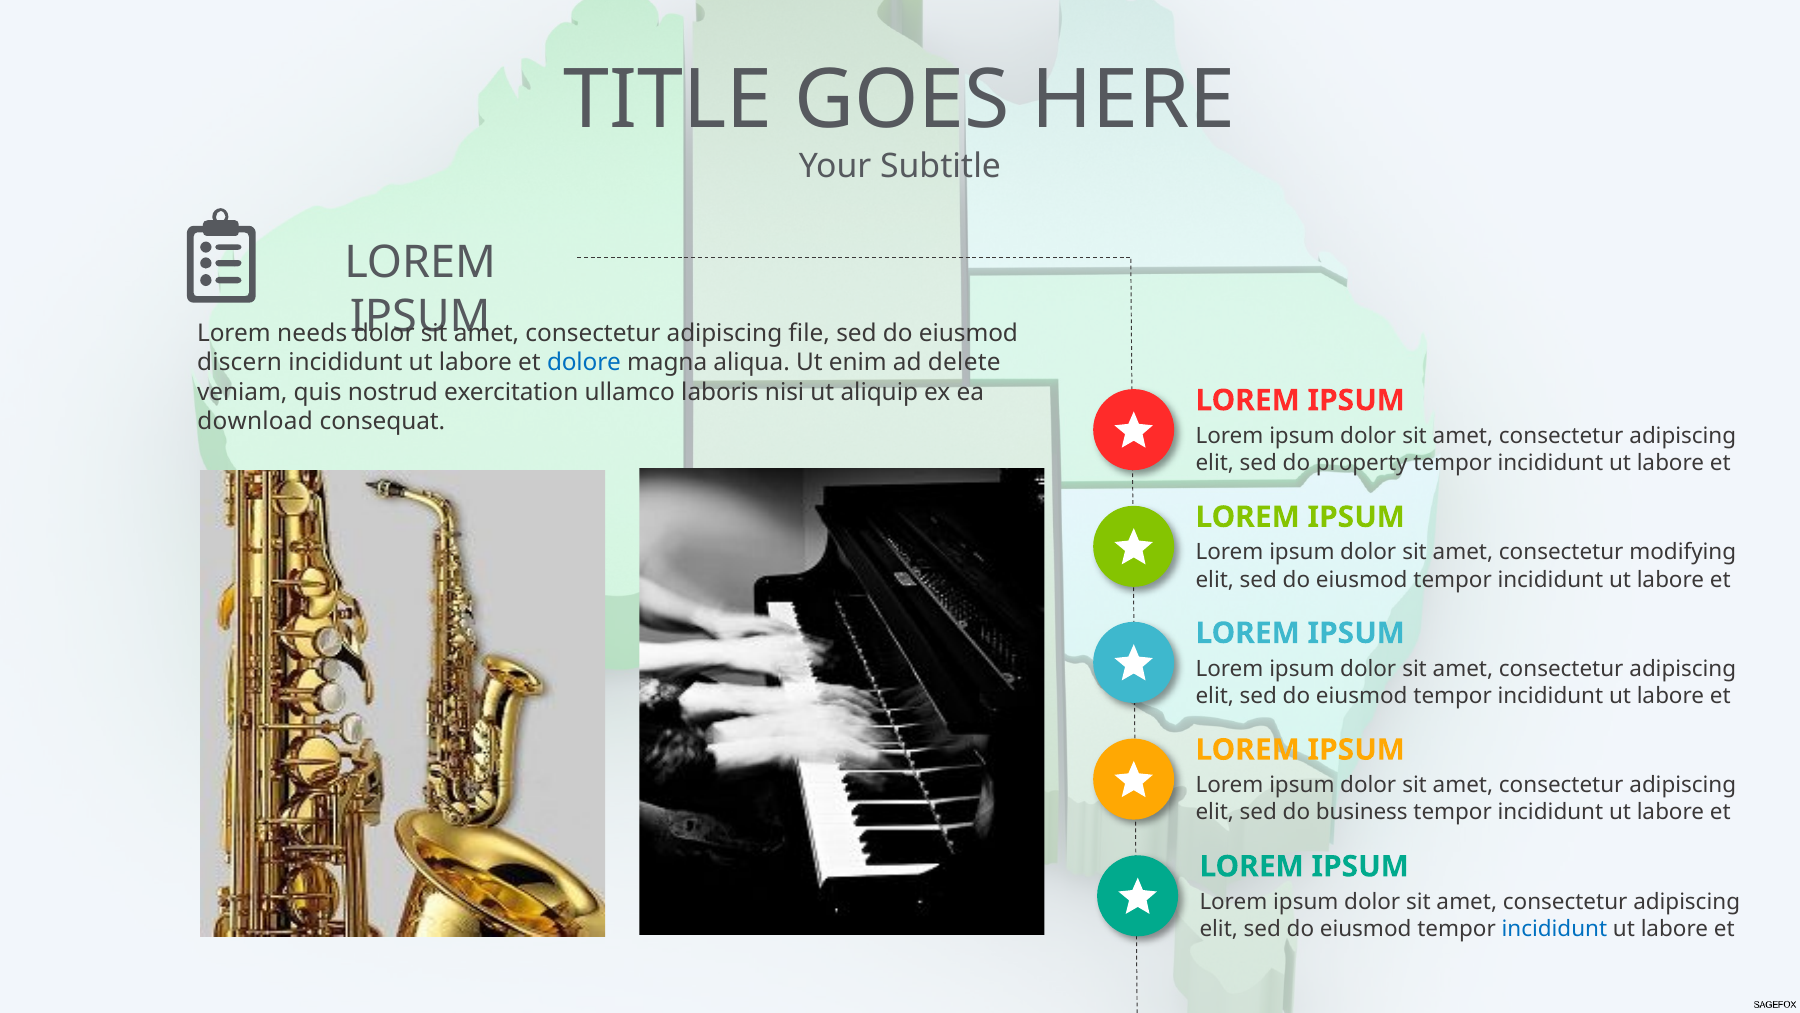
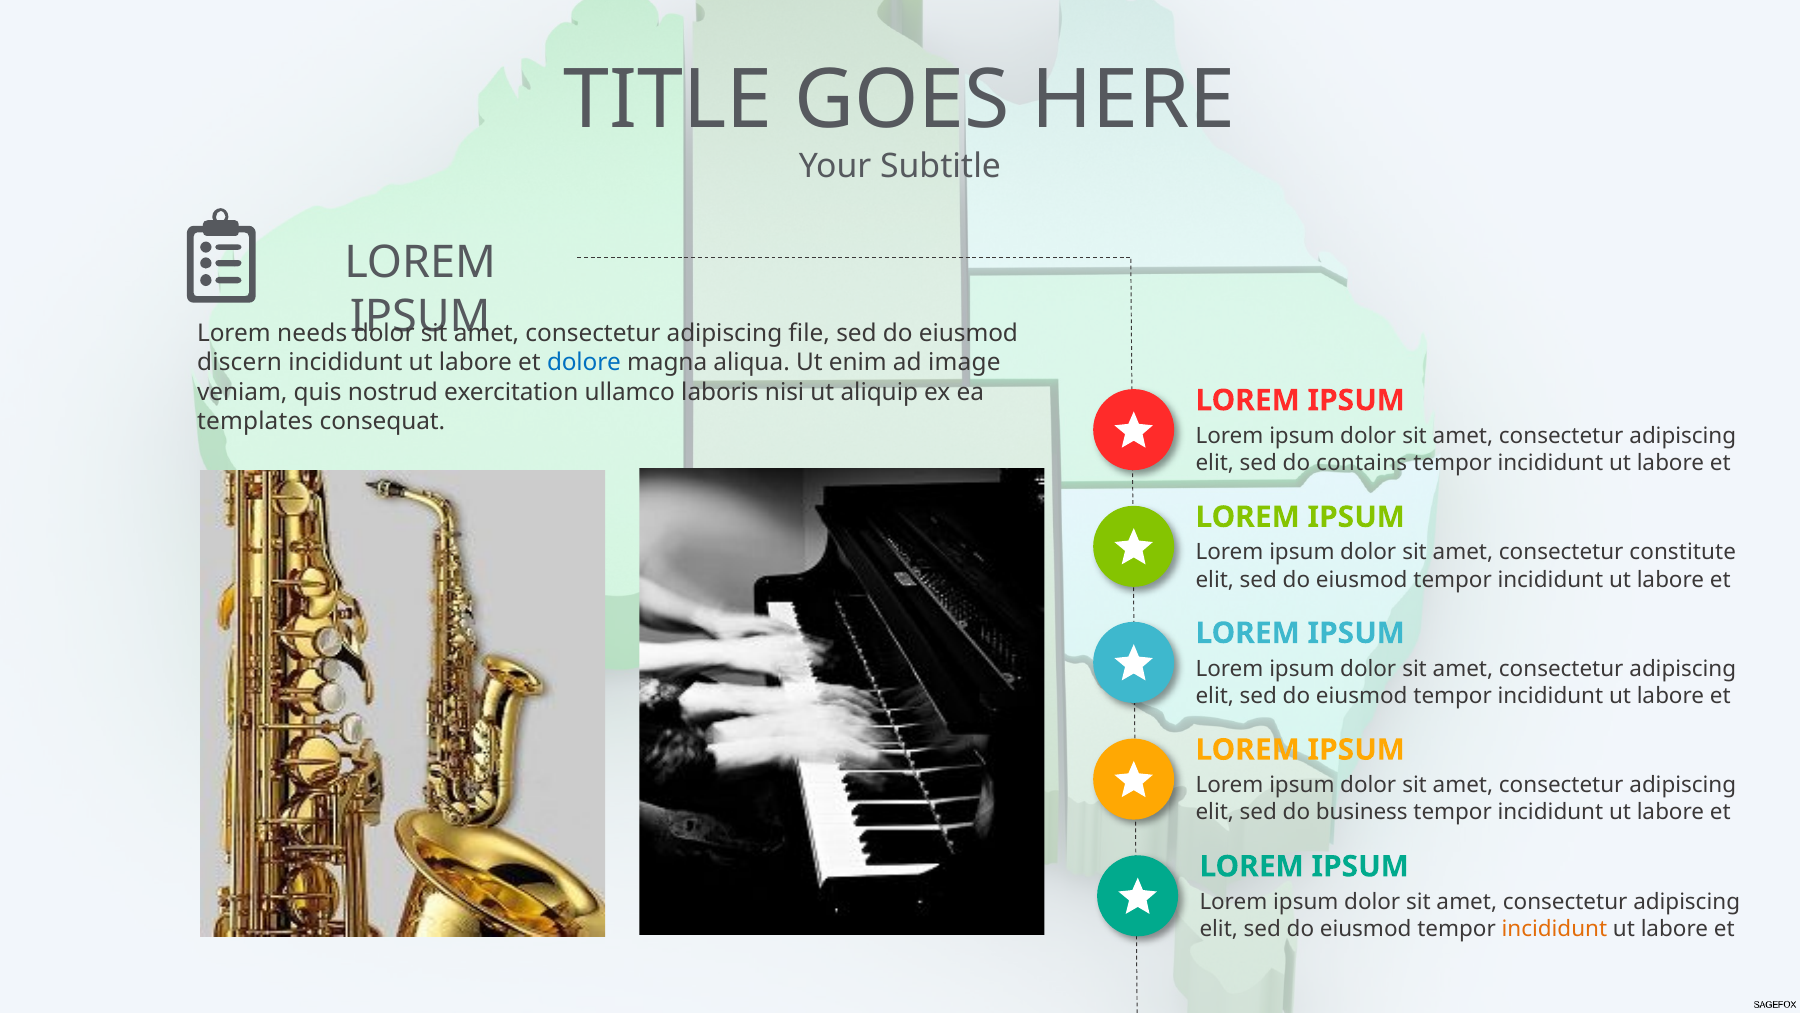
delete: delete -> image
download: download -> templates
property: property -> contains
modifying: modifying -> constitute
incididunt at (1554, 929) colour: blue -> orange
